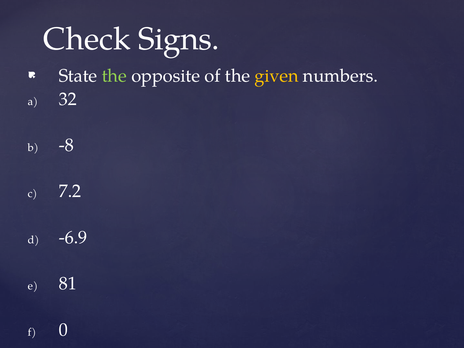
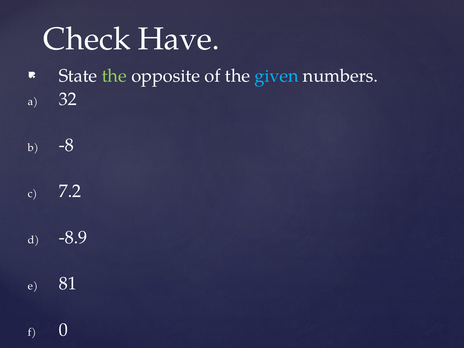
Signs: Signs -> Have
given colour: yellow -> light blue
-6.9: -6.9 -> -8.9
